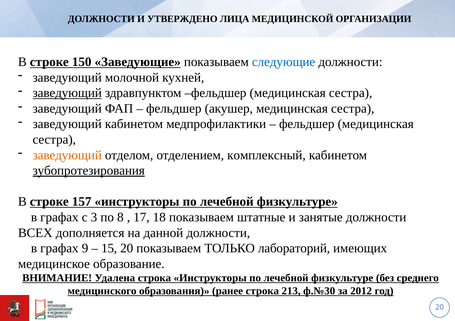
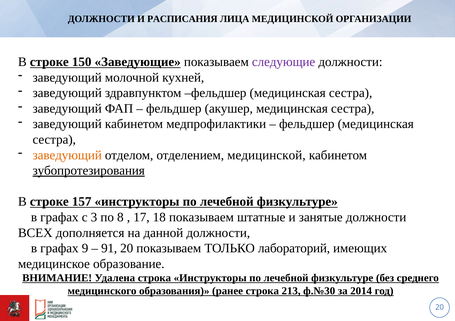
УТВЕРЖДЕНО: УТВЕРЖДЕНО -> РАСПИСАНИЯ
следующие colour: blue -> purple
заведующий at (67, 93) underline: present -> none
отделением комплексный: комплексный -> медицинской
15: 15 -> 91
2012: 2012 -> 2014
